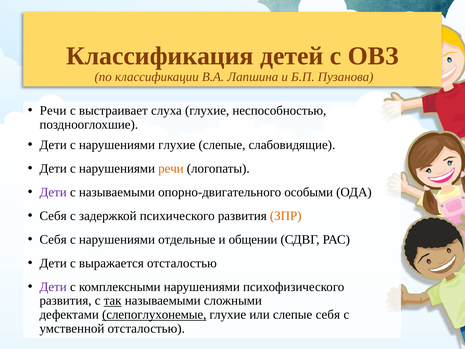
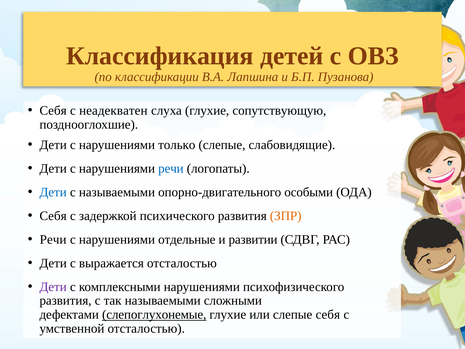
Речи at (53, 110): Речи -> Себя
выстраивает: выстраивает -> неадекватен
неспособностью: неспособностью -> сопутствующую
нарушениями глухие: глухие -> только
речи at (171, 168) colour: orange -> blue
Дети at (53, 192) colour: purple -> blue
Себя at (53, 239): Себя -> Речи
общении: общении -> развитии
так underline: present -> none
